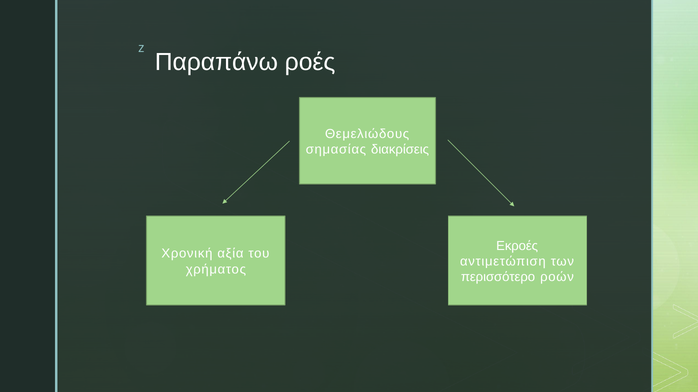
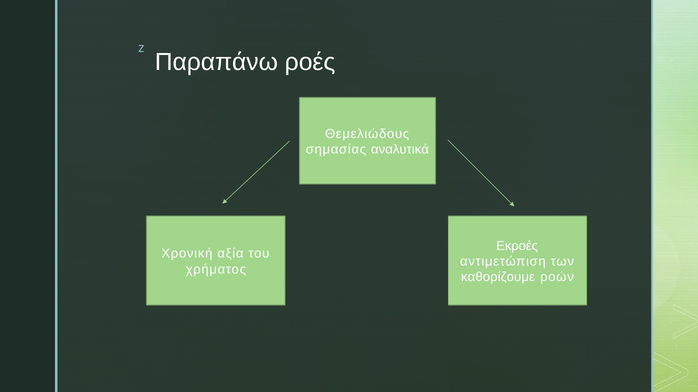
διακρίσεις: διακρίσεις -> αναλυτικά
περισσότερο: περισσότερο -> καθορίζουμε
